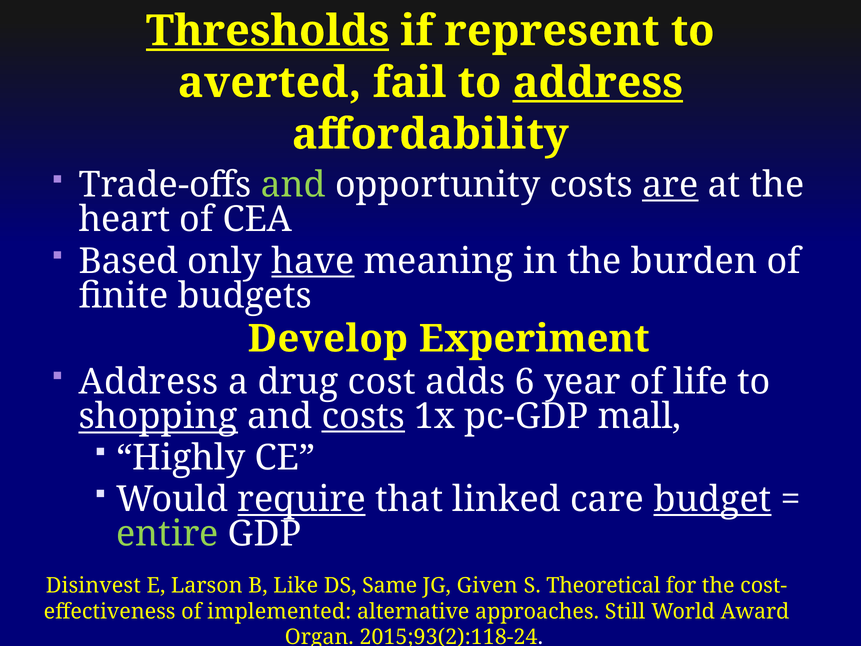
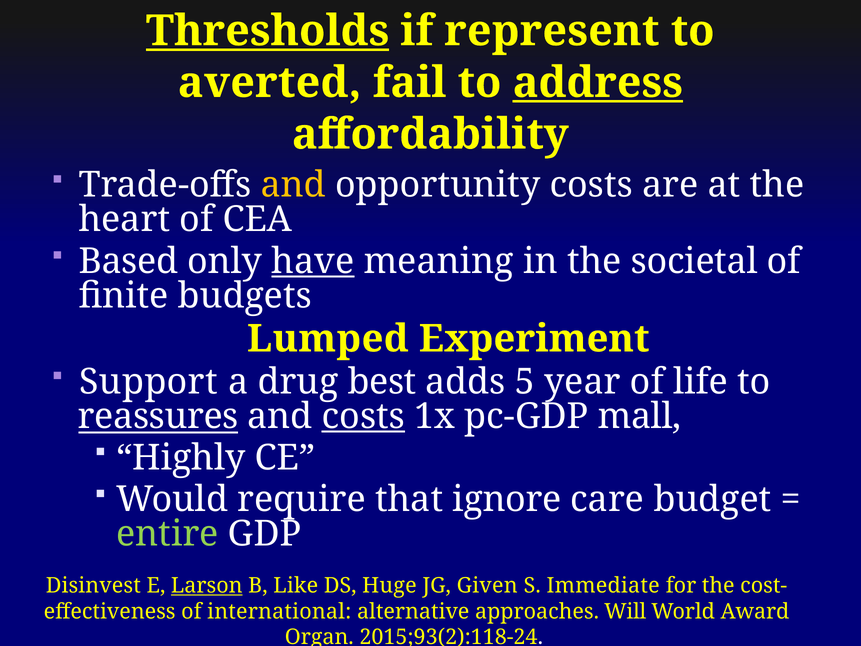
and at (293, 185) colour: light green -> yellow
are underline: present -> none
burden: burden -> societal
Develop: Develop -> Lumped
Address at (148, 382): Address -> Support
cost: cost -> best
6: 6 -> 5
shopping: shopping -> reassures
require underline: present -> none
linked: linked -> ignore
budget underline: present -> none
Larson underline: none -> present
Same: Same -> Huge
Theoretical: Theoretical -> Immediate
implemented: implemented -> international
Still: Still -> Will
